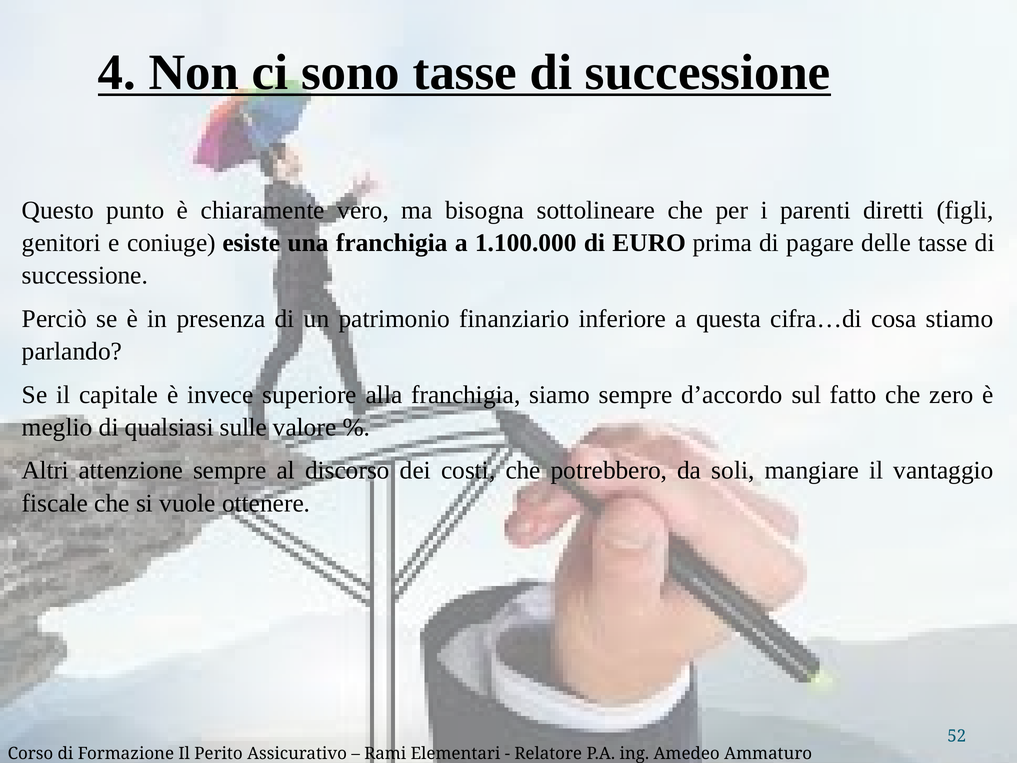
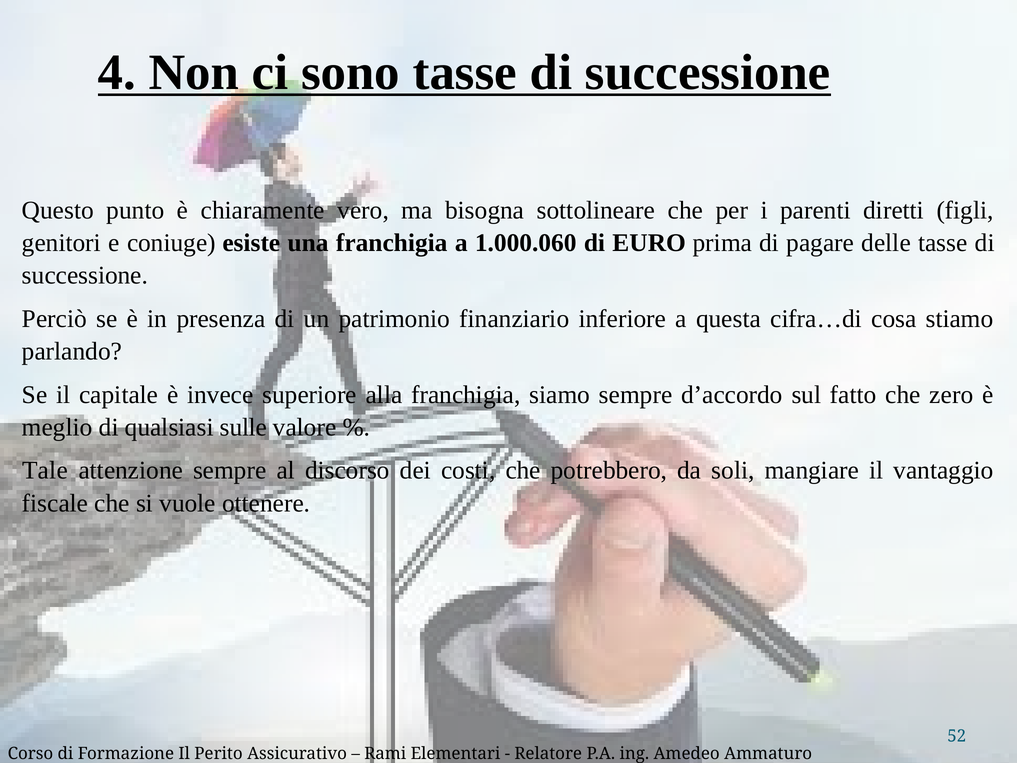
1.100.000: 1.100.000 -> 1.000.060
Altri: Altri -> Tale
